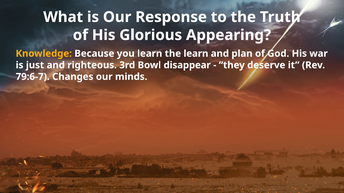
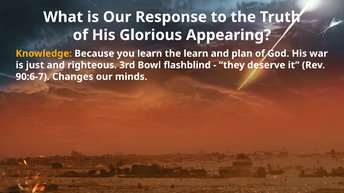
disappear: disappear -> flashblind
79:6-7: 79:6-7 -> 90:6-7
